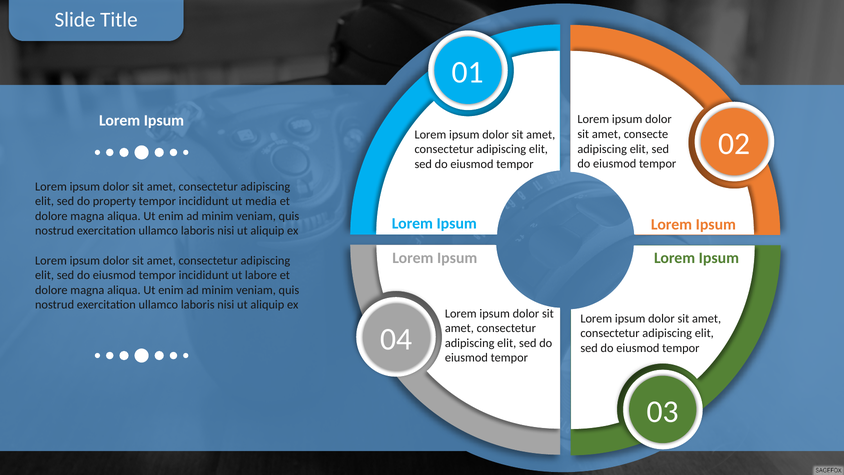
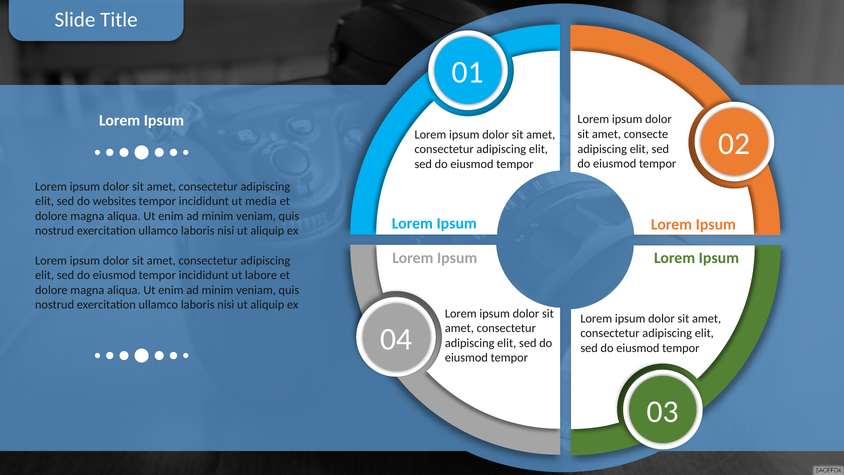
property: property -> websites
